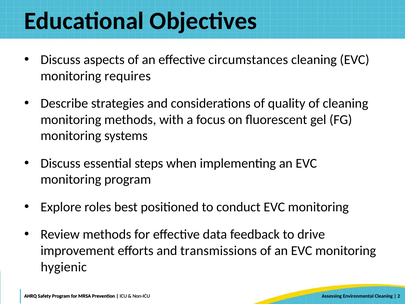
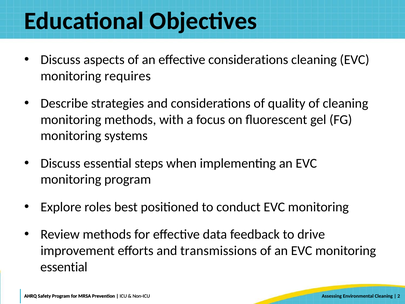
effective circumstances: circumstances -> considerations
hygienic at (64, 267): hygienic -> essential
